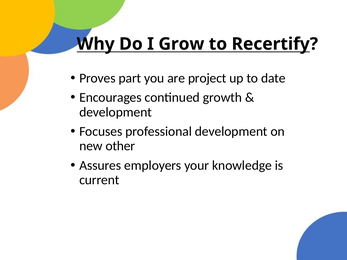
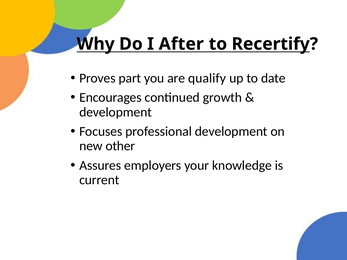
Grow: Grow -> After
project: project -> qualify
